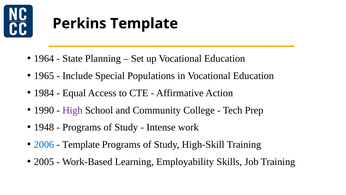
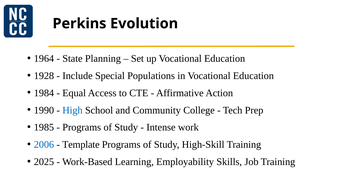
Perkins Template: Template -> Evolution
1965: 1965 -> 1928
High colour: purple -> blue
1948: 1948 -> 1985
2005: 2005 -> 2025
